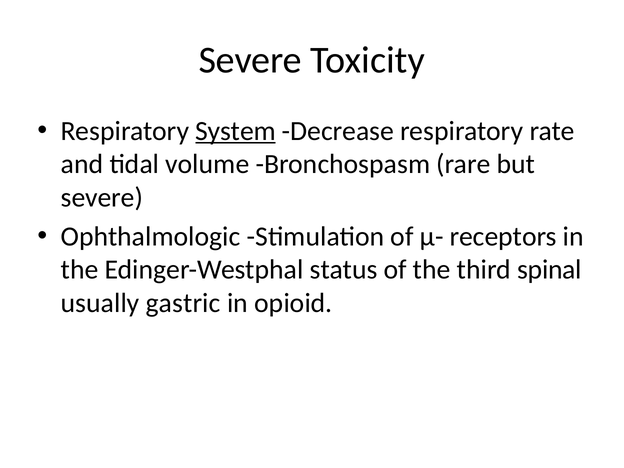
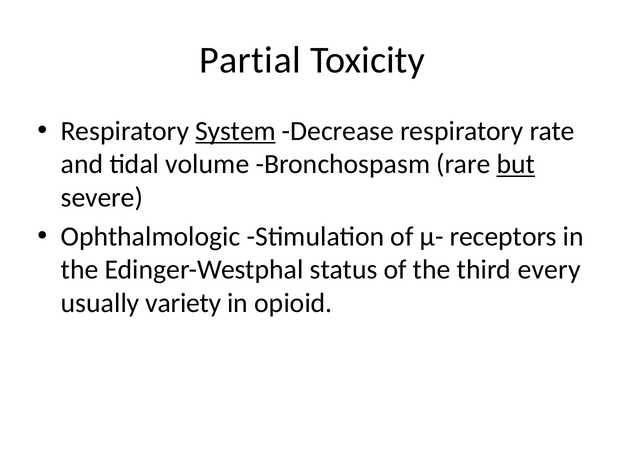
Severe at (250, 60): Severe -> Partial
but underline: none -> present
spinal: spinal -> every
gastric: gastric -> variety
